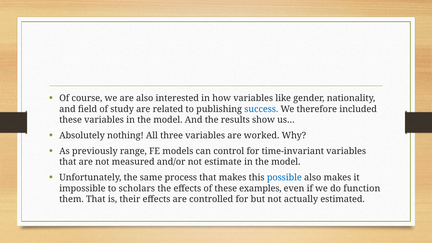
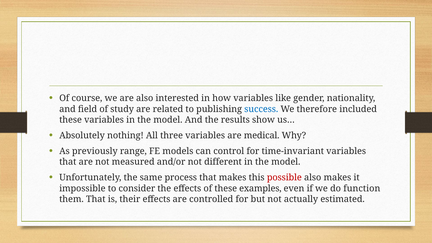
worked: worked -> medical
estimate: estimate -> different
possible colour: blue -> red
scholars: scholars -> consider
